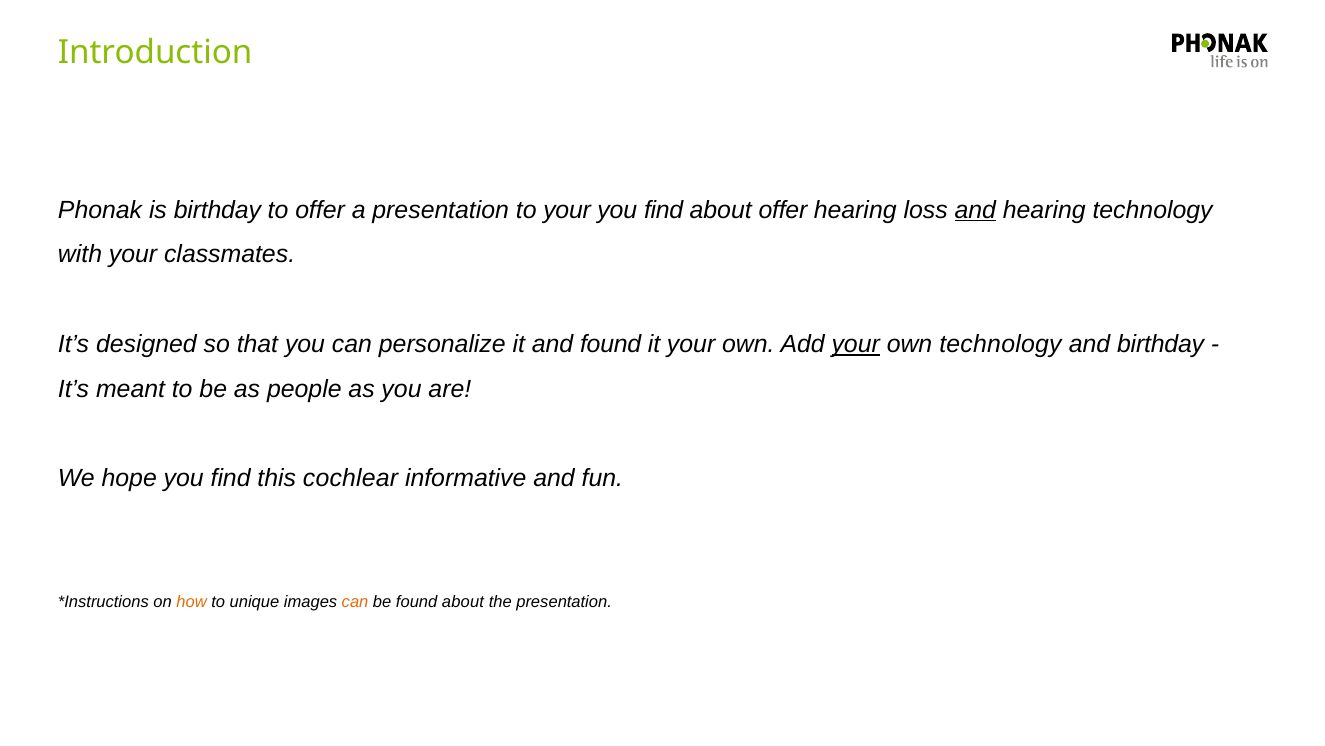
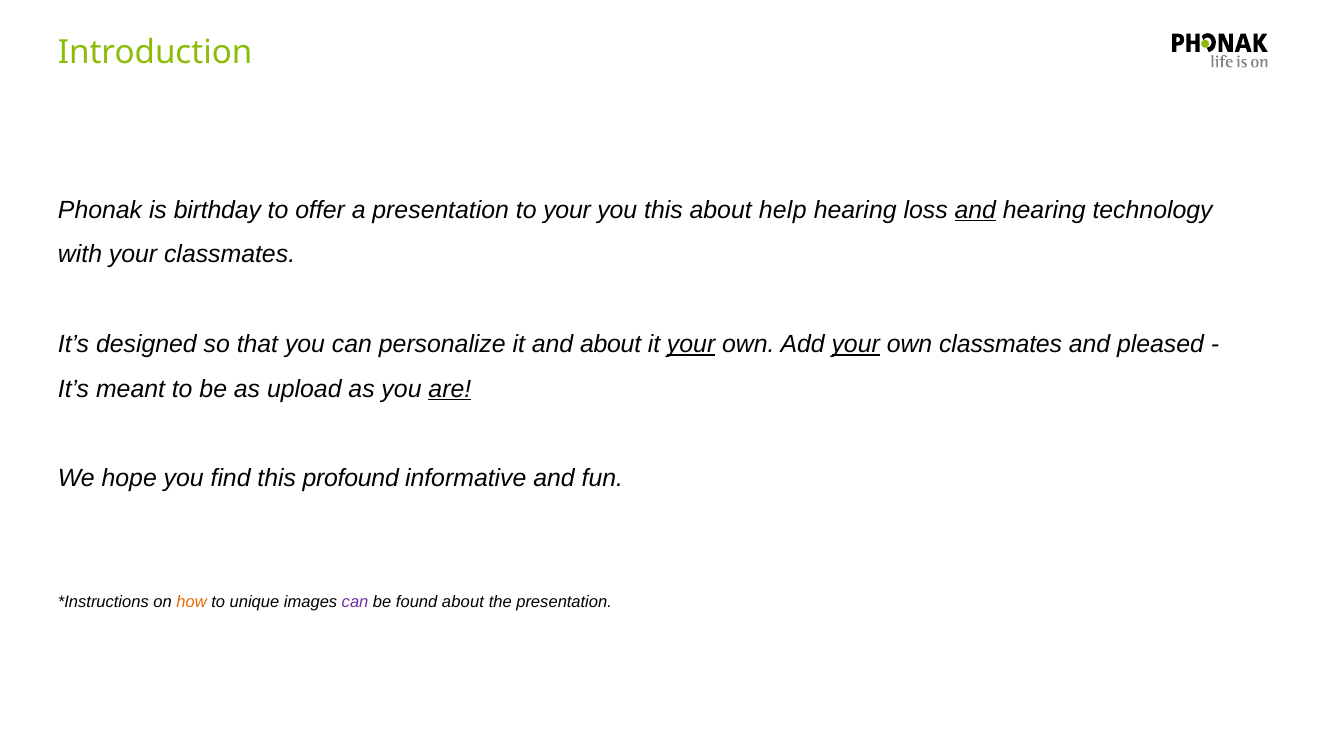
find at (664, 210): find -> this
about offer: offer -> help
and found: found -> about
your at (691, 344) underline: none -> present
own technology: technology -> classmates
and birthday: birthday -> pleased
people: people -> upload
are underline: none -> present
cochlear: cochlear -> profound
can at (355, 602) colour: orange -> purple
